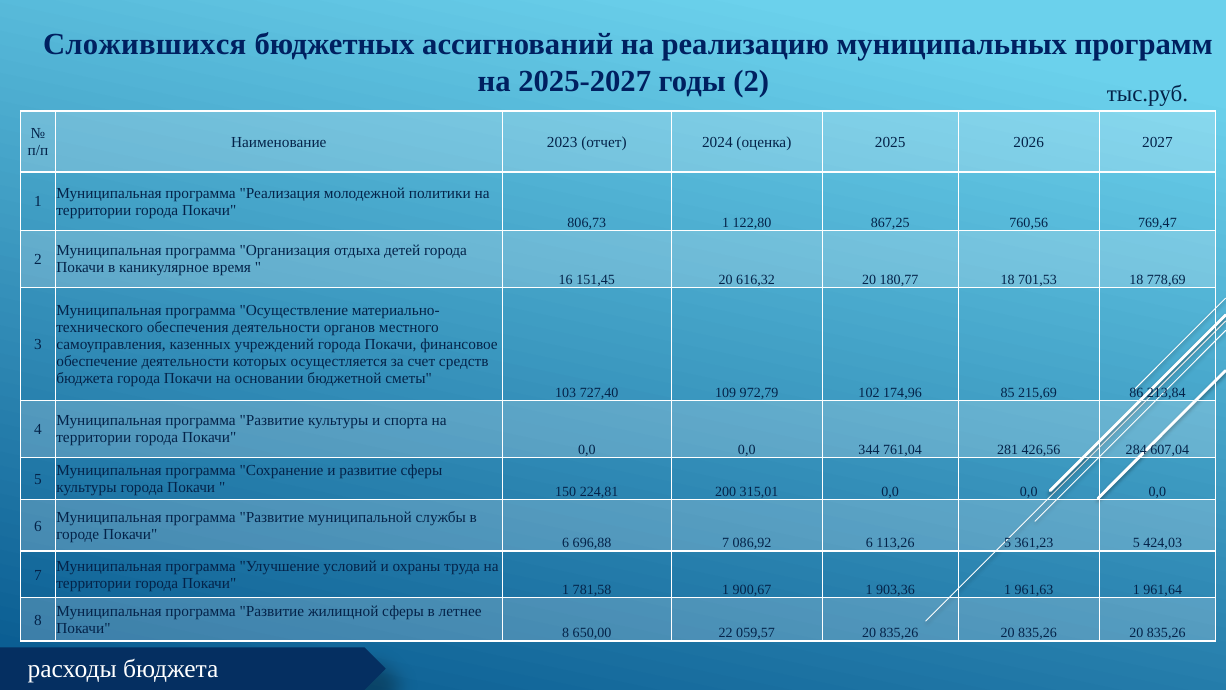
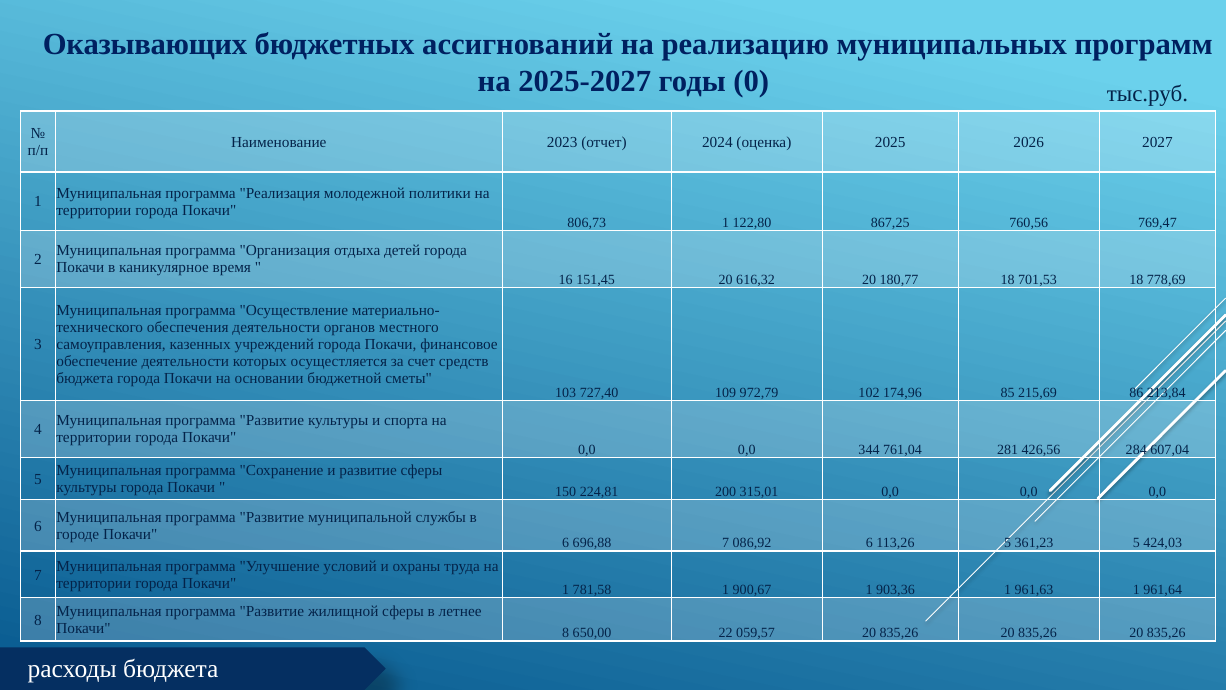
Сложившихся: Сложившихся -> Оказывающих
годы 2: 2 -> 0
